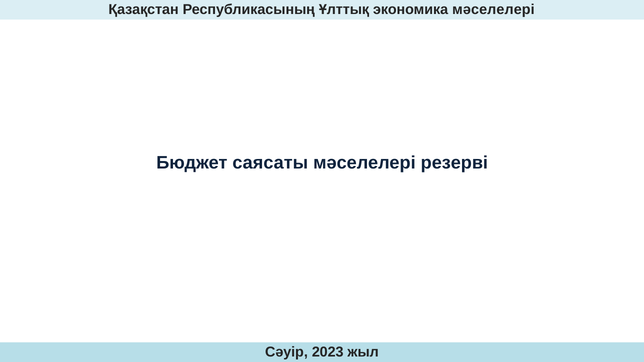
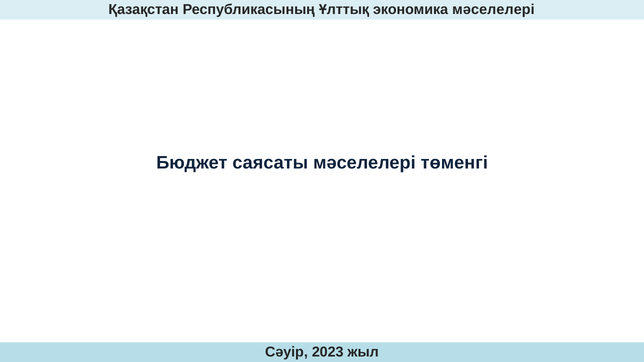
резерві: резерві -> төменгі
